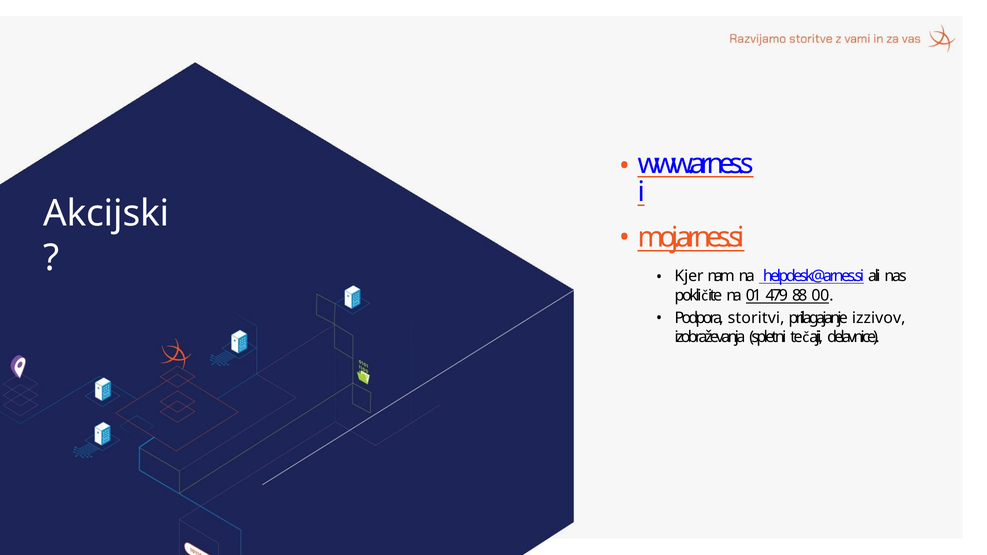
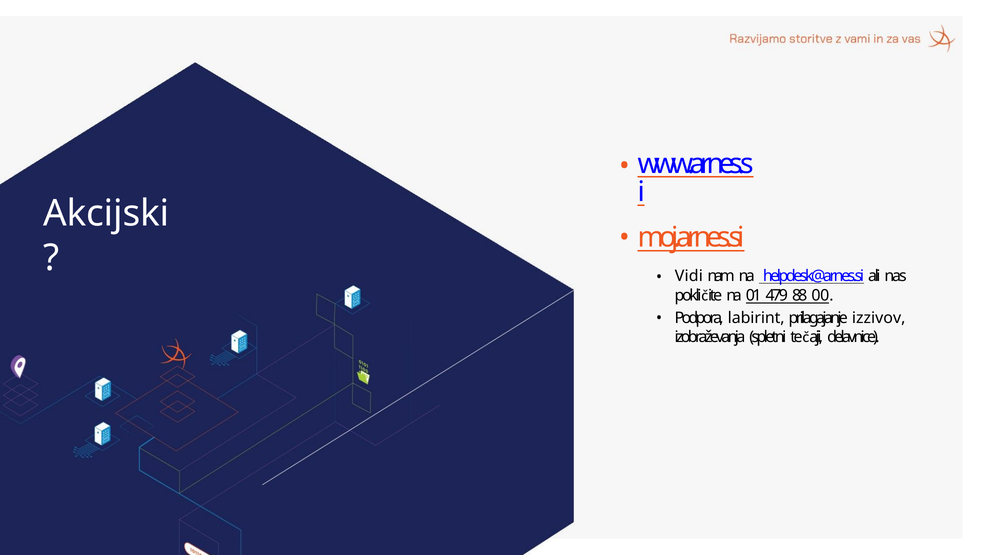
Kjer: Kjer -> Vidi
storitvi: storitvi -> labirint
